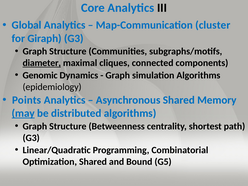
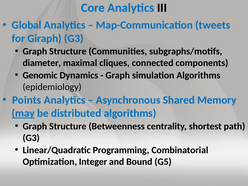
cluster: cluster -> tweets
diameter underline: present -> none
Optimization Shared: Shared -> Integer
